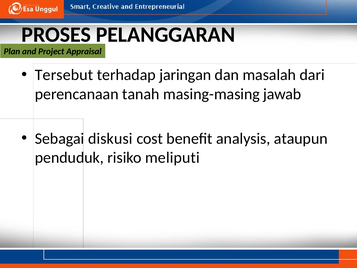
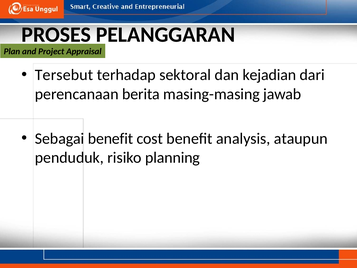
jaringan: jaringan -> sektoral
masalah: masalah -> kejadian
tanah: tanah -> berita
Sebagai diskusi: diskusi -> benefit
meliputi: meliputi -> planning
